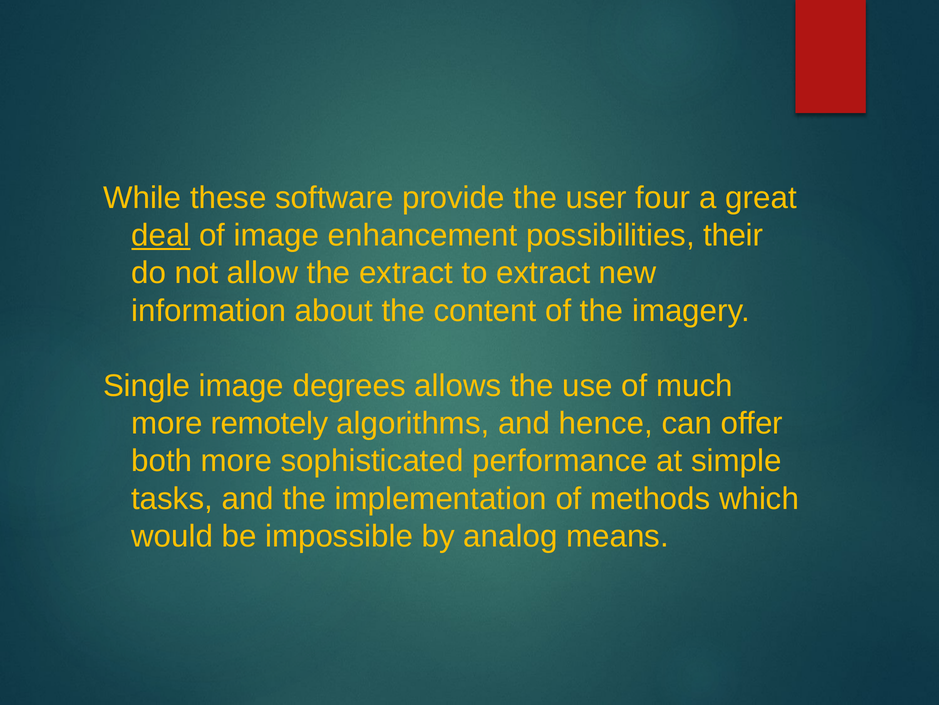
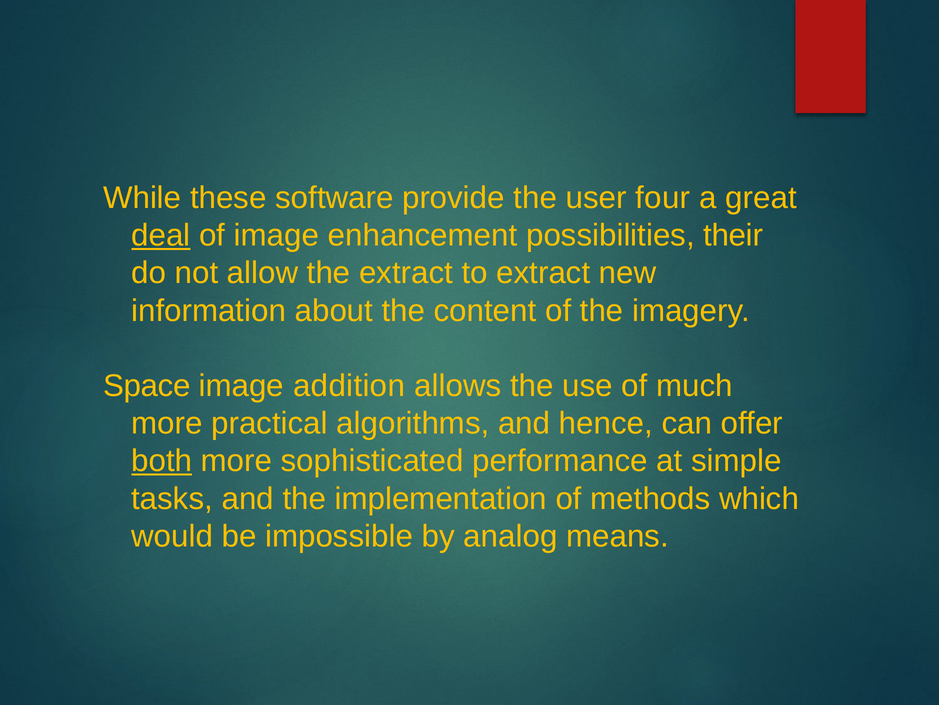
Single: Single -> Space
degrees: degrees -> addition
remotely: remotely -> practical
both underline: none -> present
